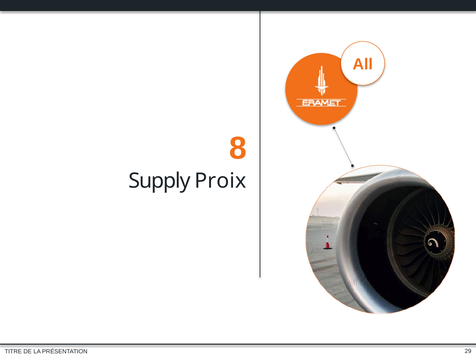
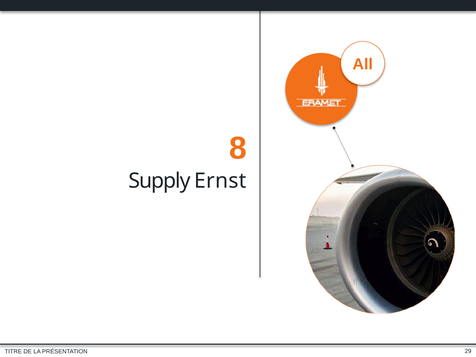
Proix: Proix -> Ernst
